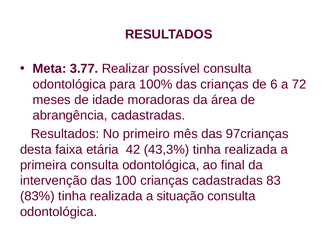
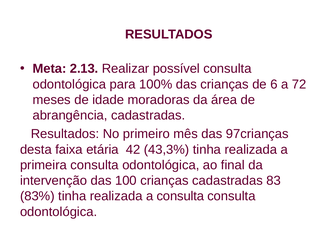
3.77: 3.77 -> 2.13
a situação: situação -> consulta
